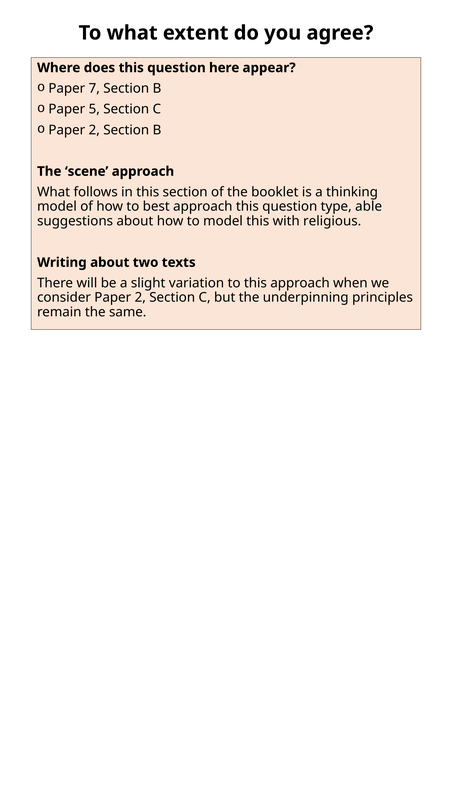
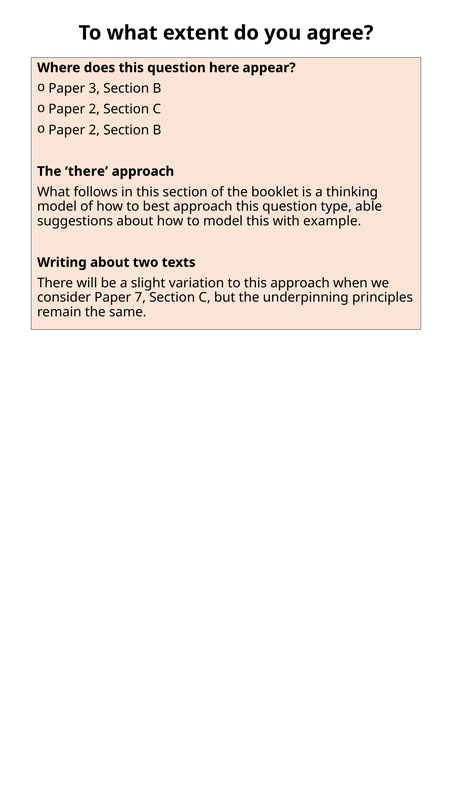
7: 7 -> 3
5 at (94, 109): 5 -> 2
The scene: scene -> there
religious: religious -> example
consider Paper 2: 2 -> 7
